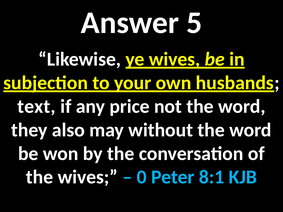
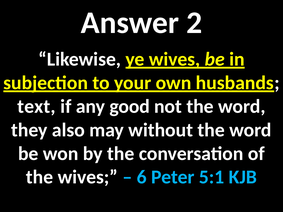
5: 5 -> 2
price: price -> good
0: 0 -> 6
8:1: 8:1 -> 5:1
